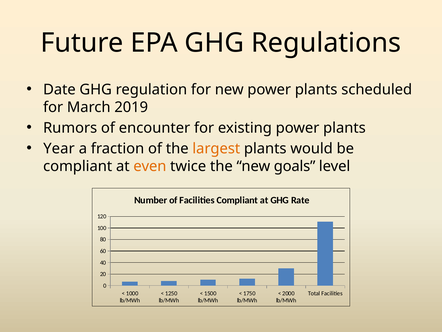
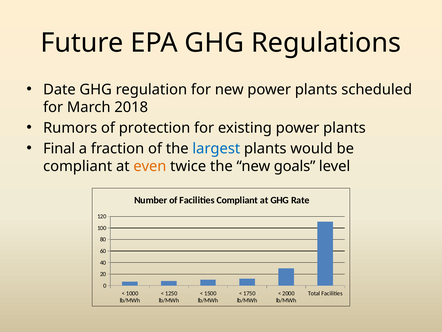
2019: 2019 -> 2018
encounter: encounter -> protection
Year: Year -> Final
largest colour: orange -> blue
